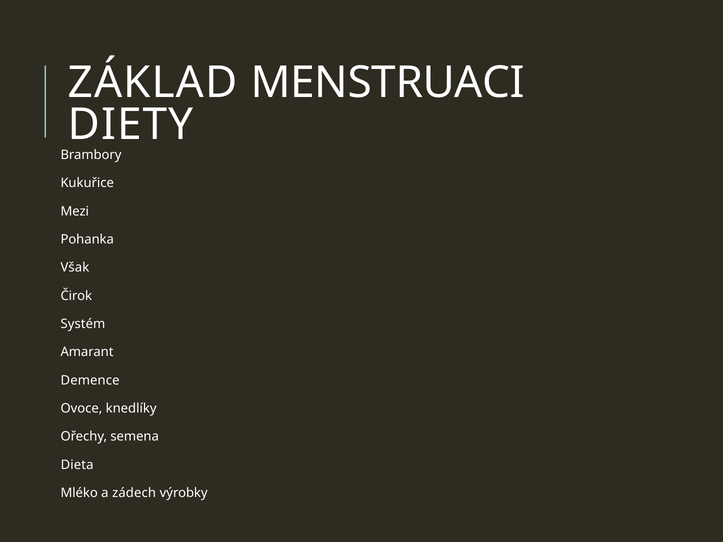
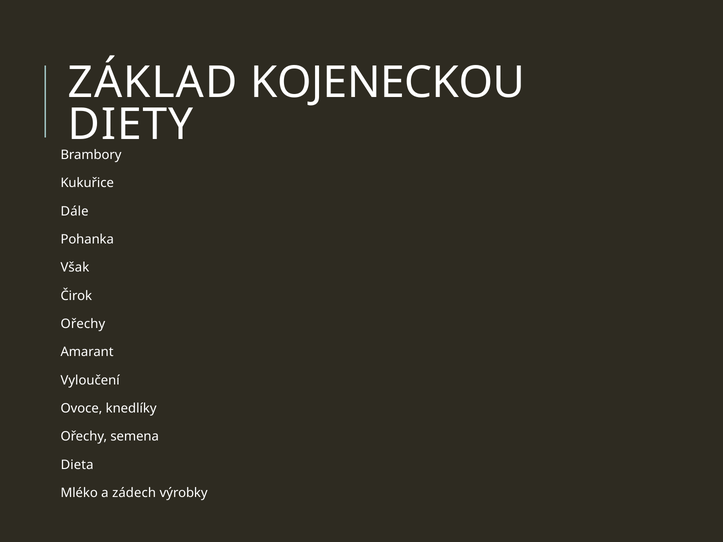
MENSTRUACI: MENSTRUACI -> KOJENECKOU
Mezi: Mezi -> Dále
Systém at (83, 324): Systém -> Ořechy
Demence: Demence -> Vyloučení
